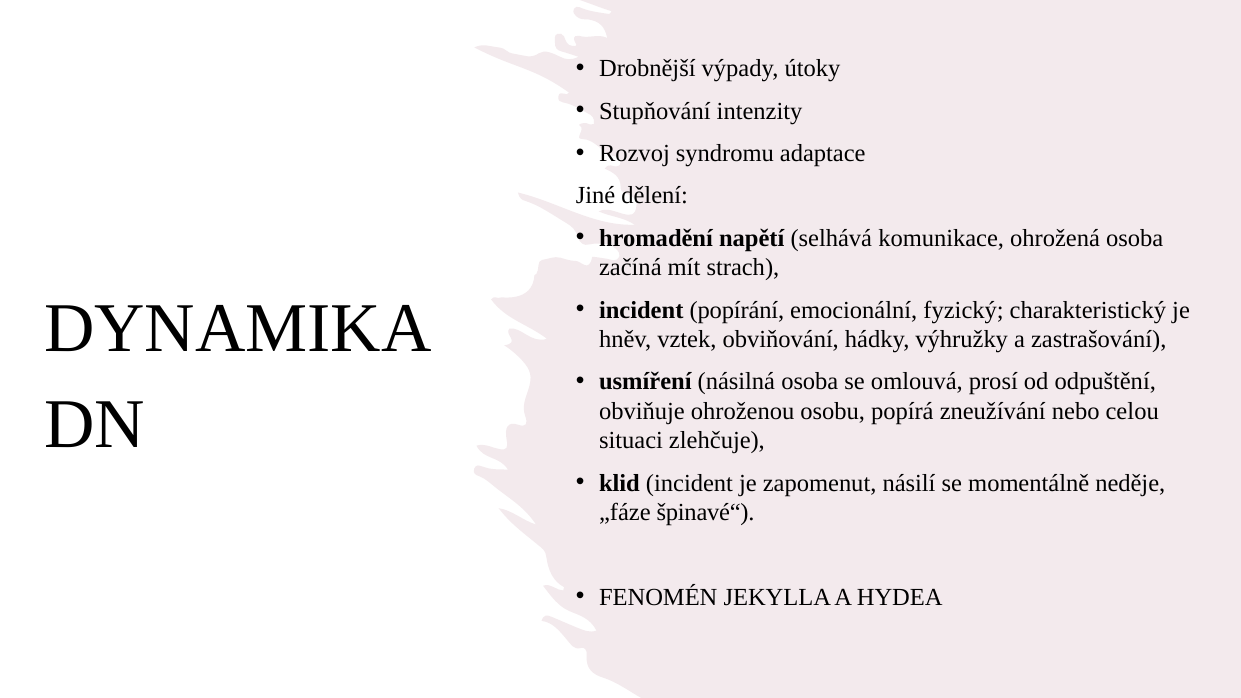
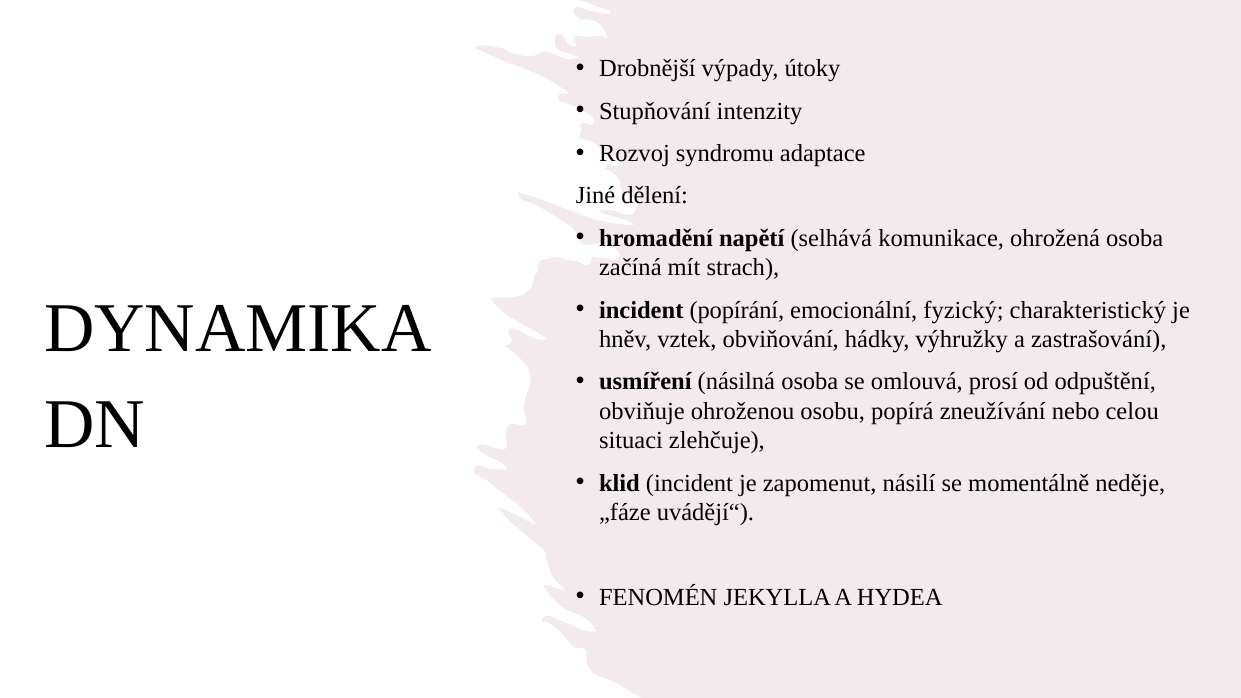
špinavé“: špinavé“ -> uvádějí“
